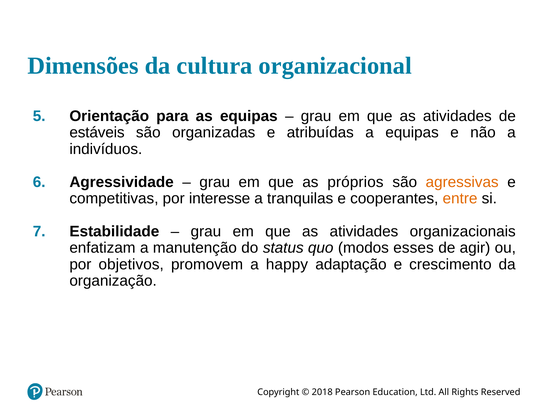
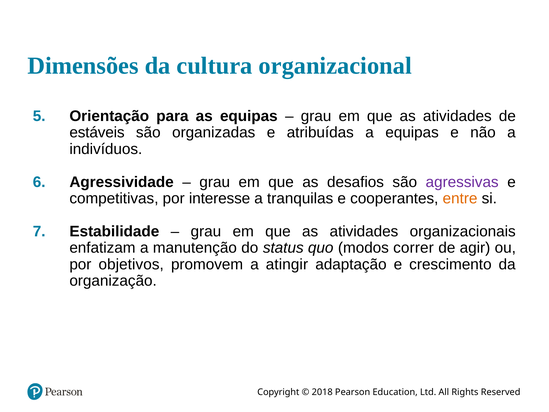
próprios: próprios -> desafios
agressivas colour: orange -> purple
esses: esses -> correr
happy: happy -> atingir
